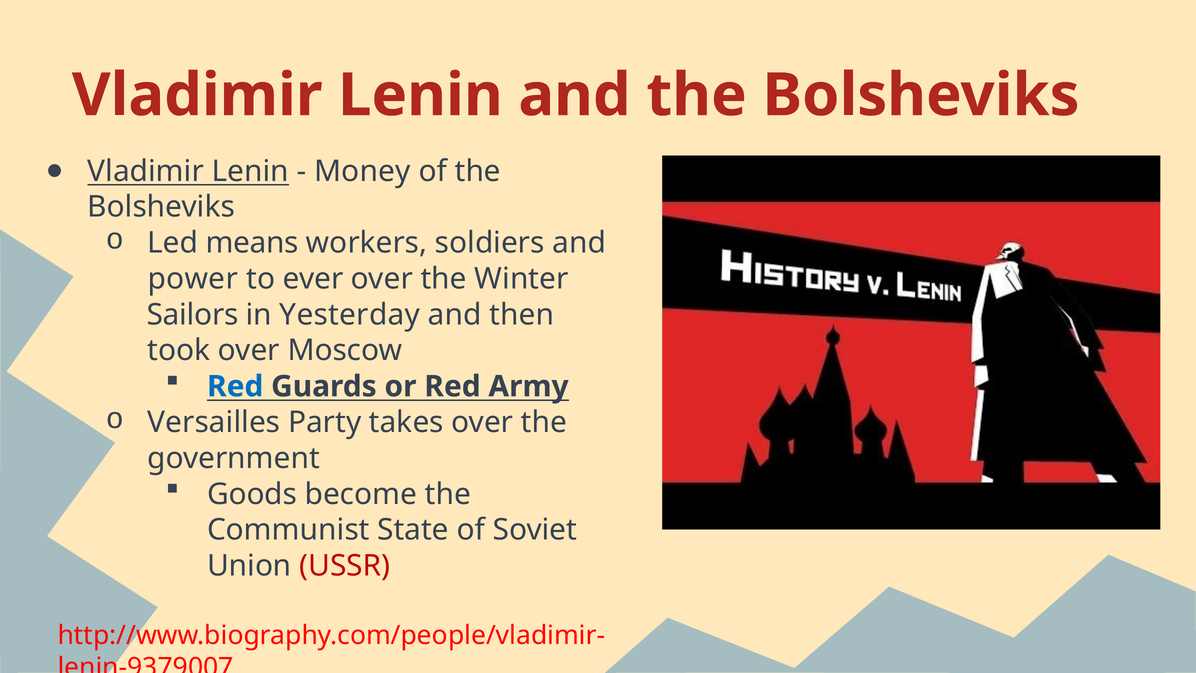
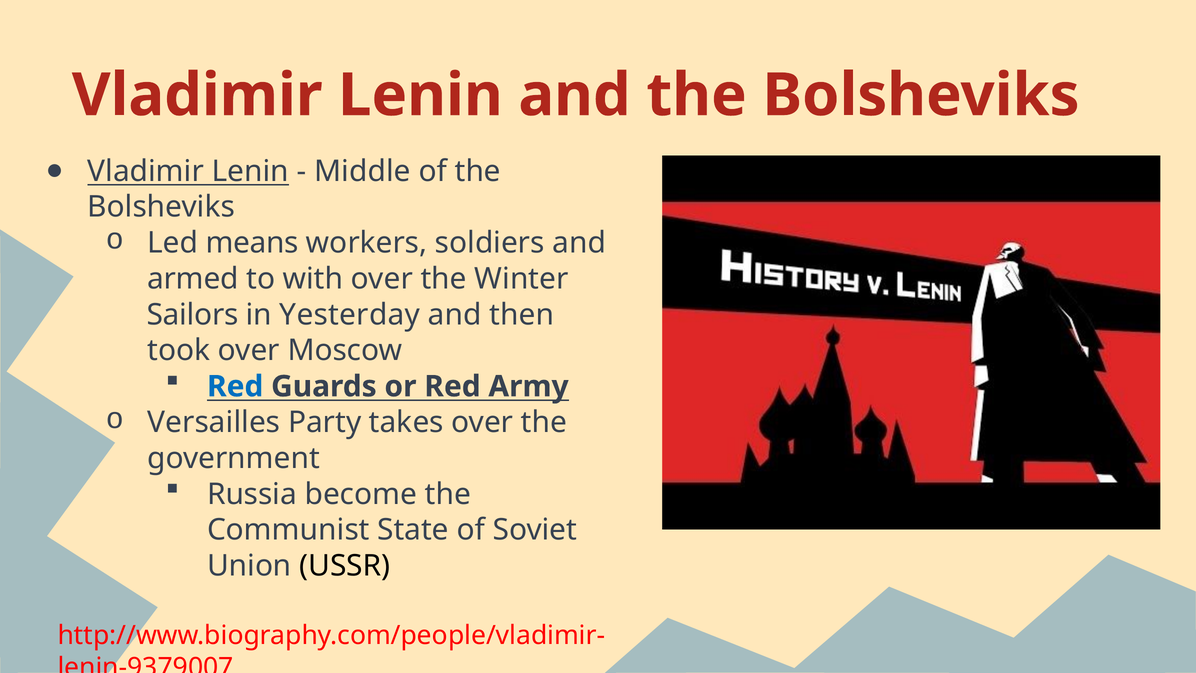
Money: Money -> Middle
power: power -> armed
ever: ever -> with
Goods: Goods -> Russia
USSR colour: red -> black
